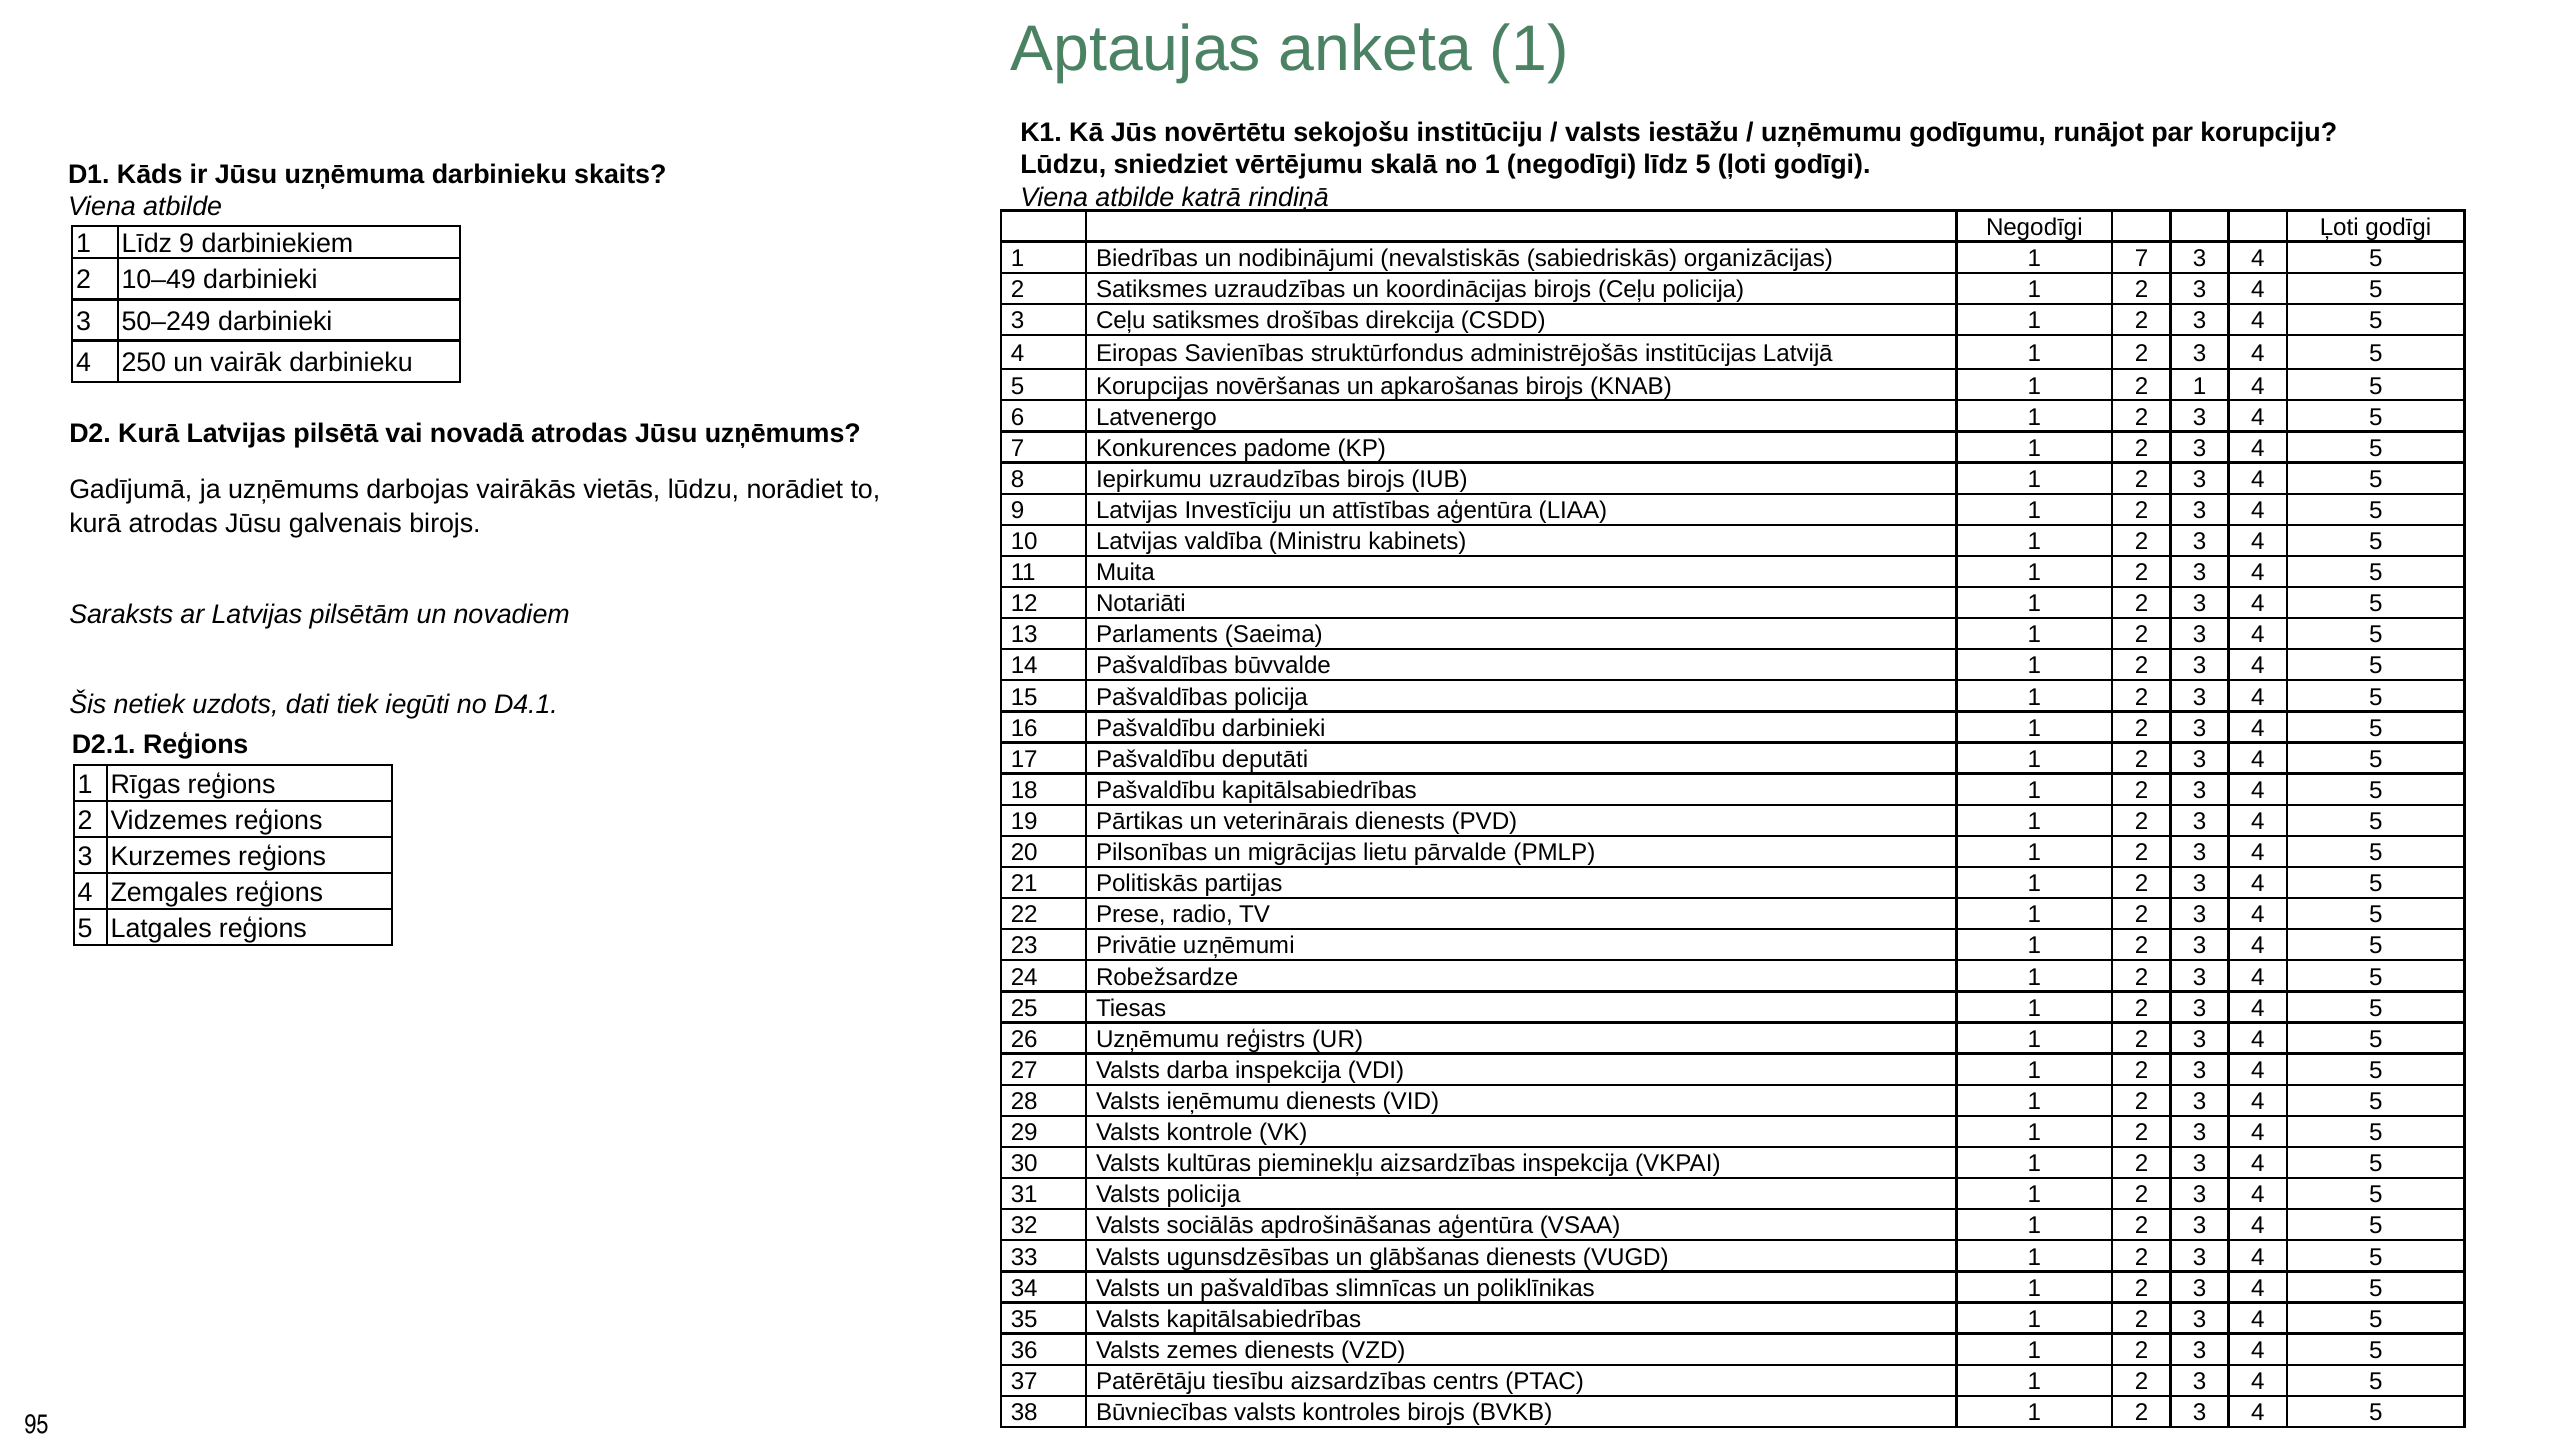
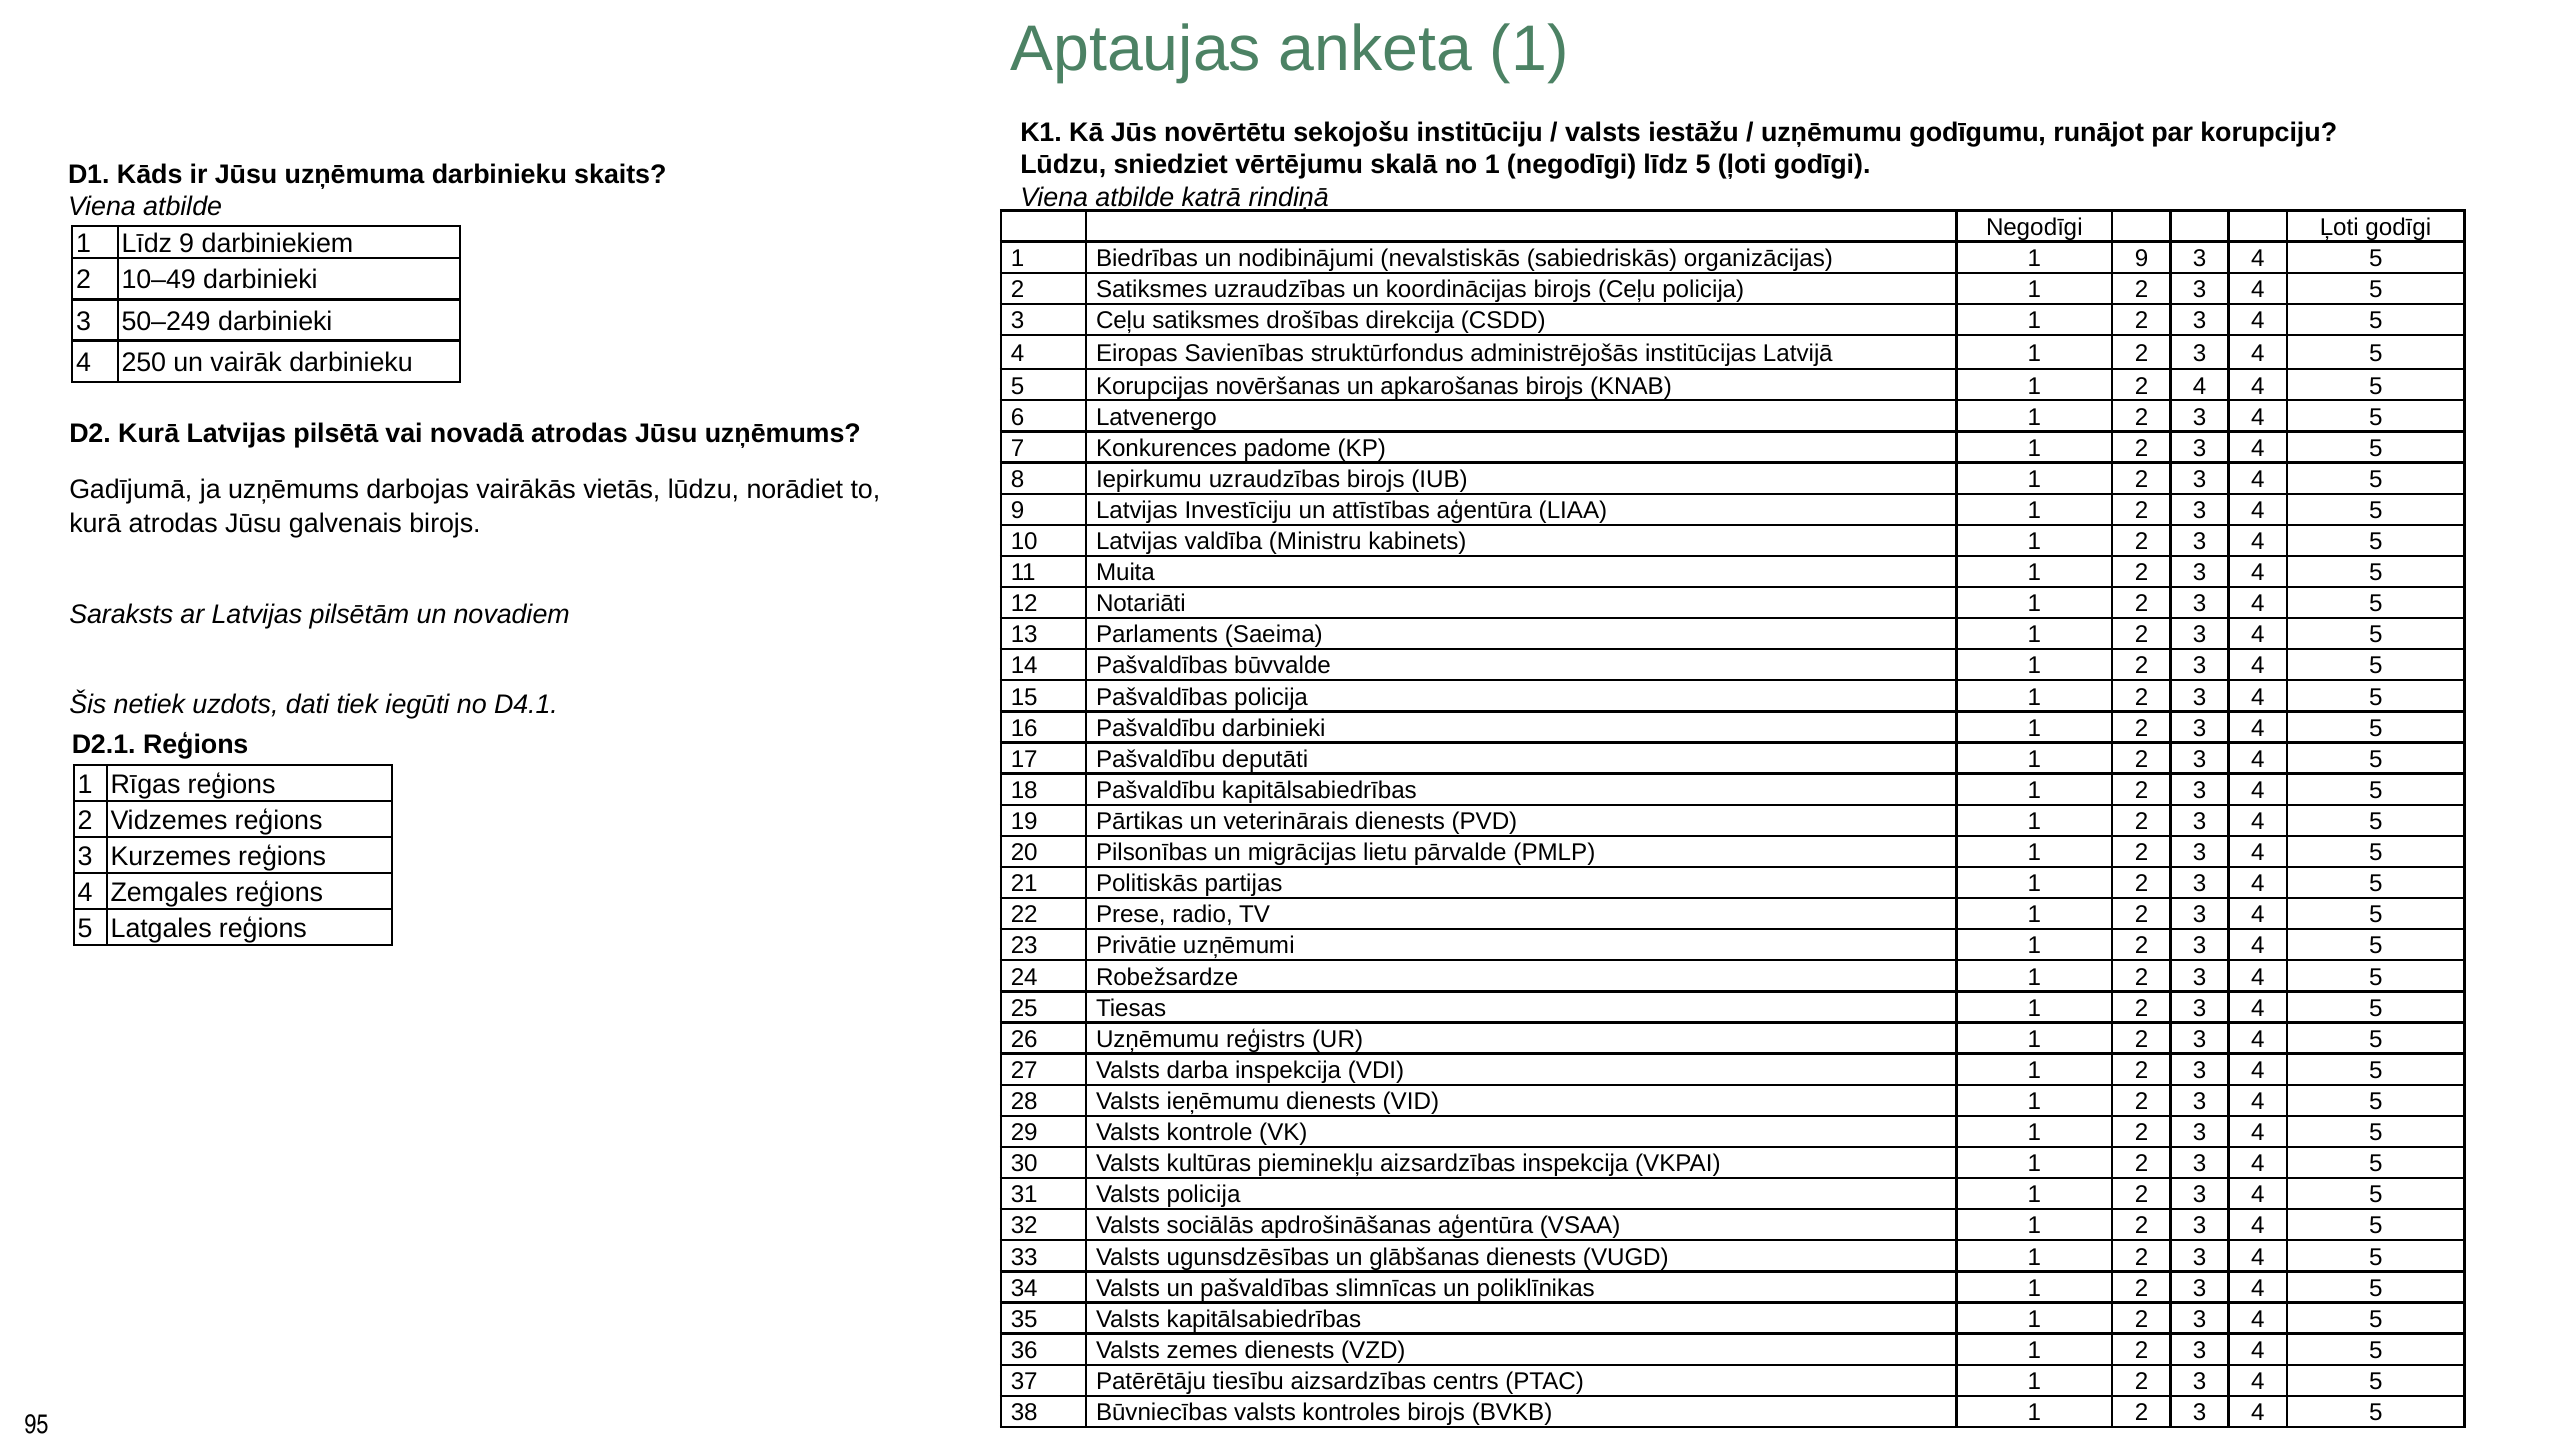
1 7: 7 -> 9
2 1: 1 -> 4
